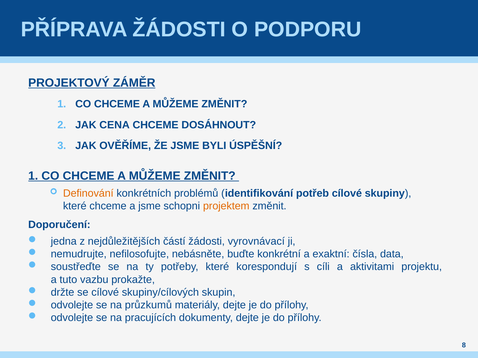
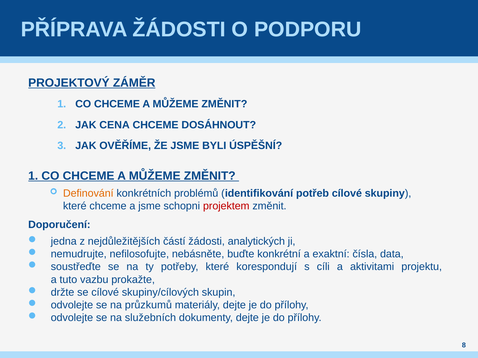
projektem colour: orange -> red
vyrovnávací: vyrovnávací -> analytických
pracujících: pracujících -> služebních
